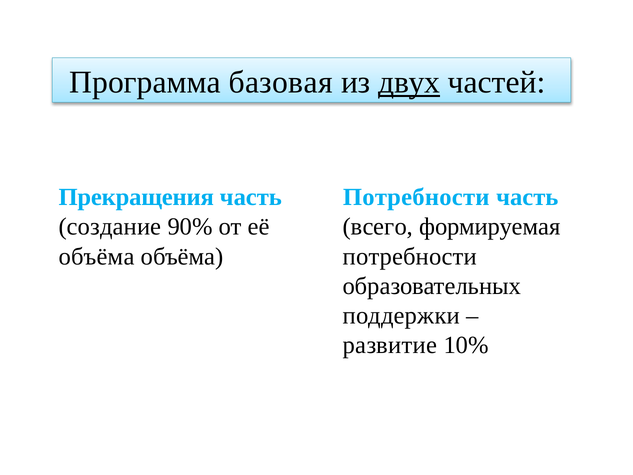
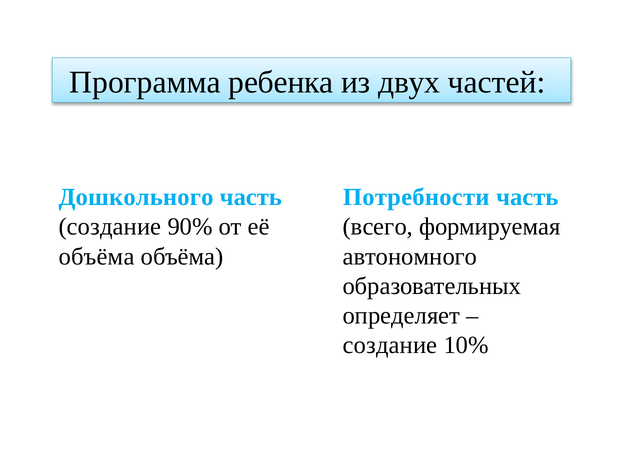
базовая: базовая -> ребенка
двух underline: present -> none
Прекращения: Прекращения -> Дошкольного
потребности at (410, 256): потребности -> автономного
поддержки: поддержки -> определяет
развитие at (390, 345): развитие -> создание
